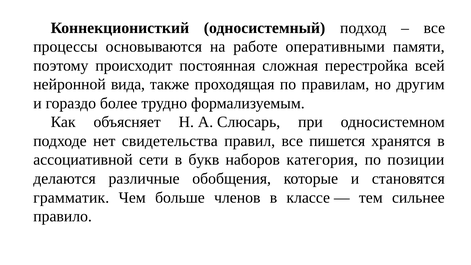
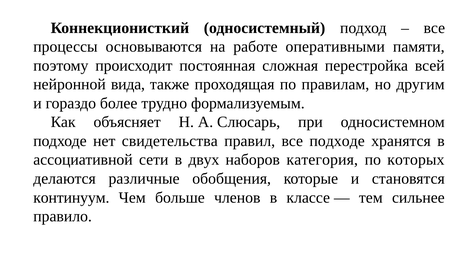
все пишется: пишется -> подходе
букв: букв -> двух
позиции: позиции -> которых
грамматик: грамматик -> континуум
